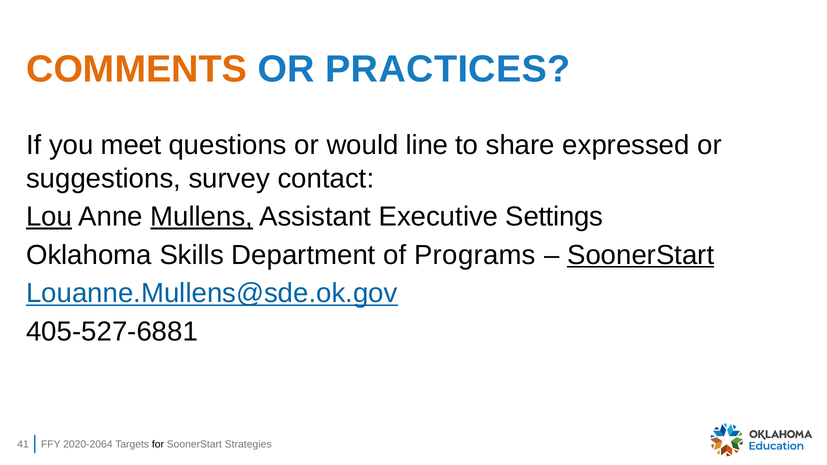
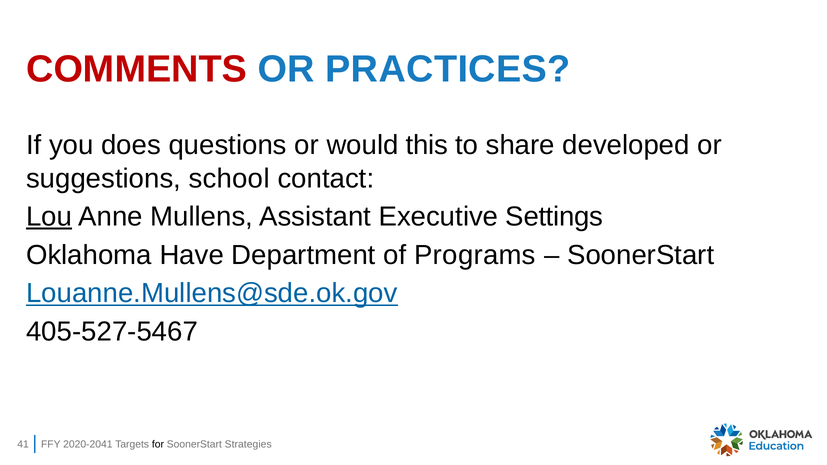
COMMENTS colour: orange -> red
meet: meet -> does
line: line -> this
expressed: expressed -> developed
survey: survey -> school
Mullens underline: present -> none
Skills: Skills -> Have
SoonerStart at (641, 255) underline: present -> none
405-527-6881: 405-527-6881 -> 405-527-5467
2020-2064: 2020-2064 -> 2020-2041
